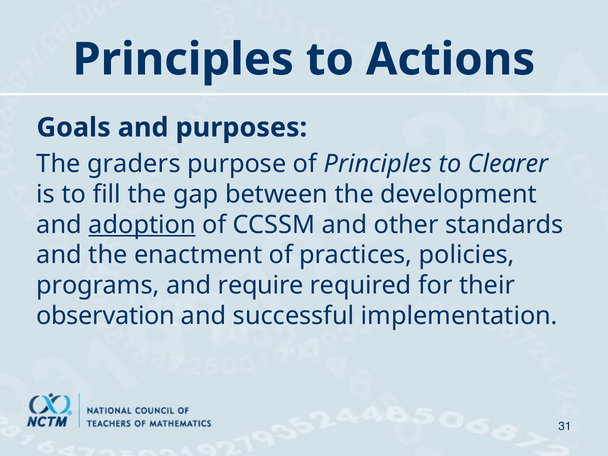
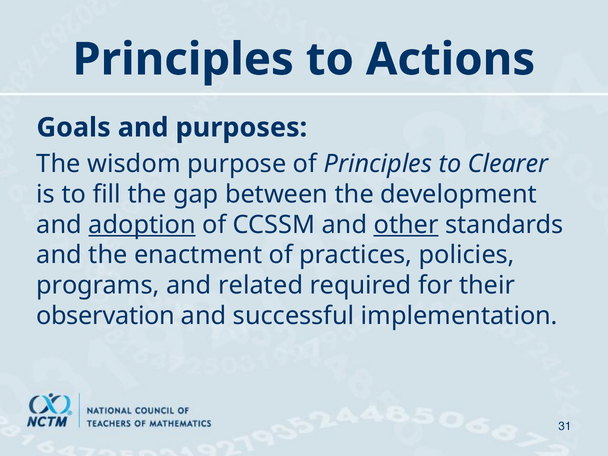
graders: graders -> wisdom
other underline: none -> present
require: require -> related
